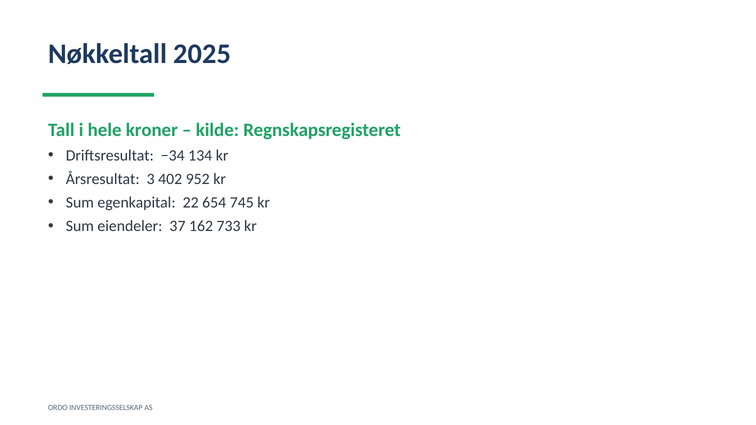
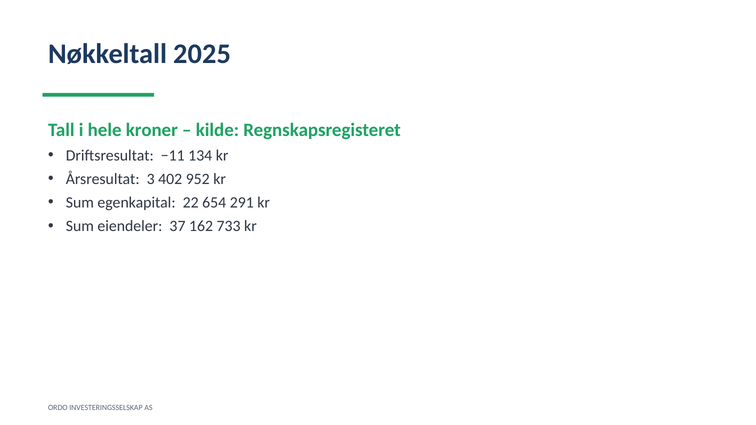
−34: −34 -> −11
745: 745 -> 291
